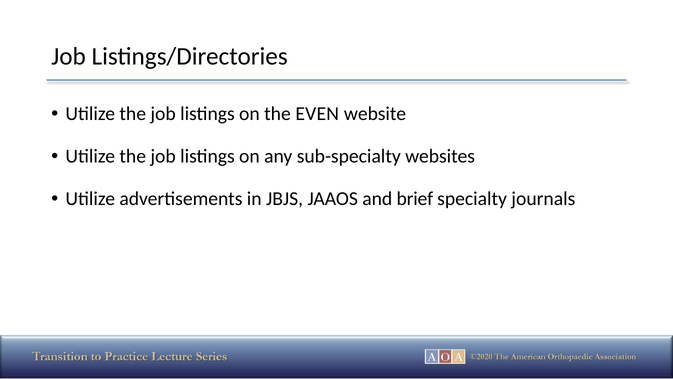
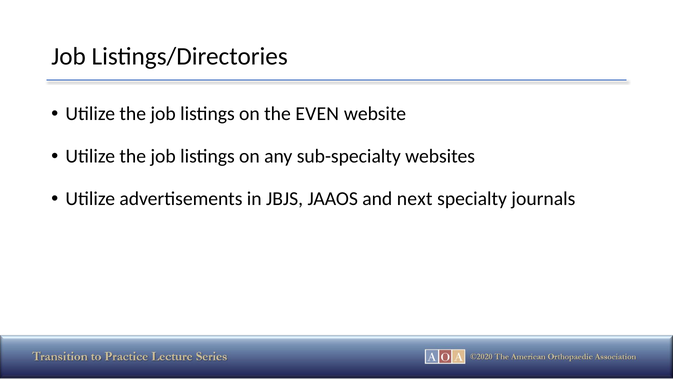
brief: brief -> next
